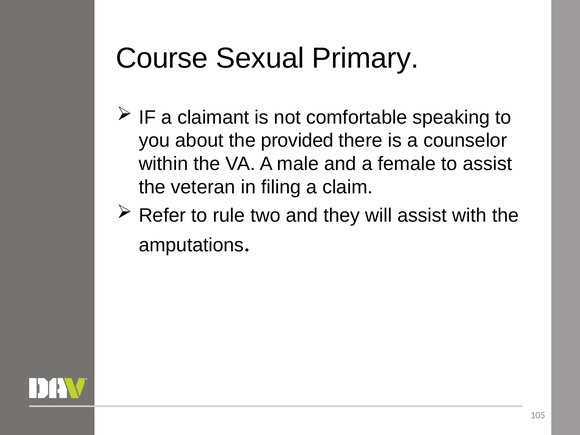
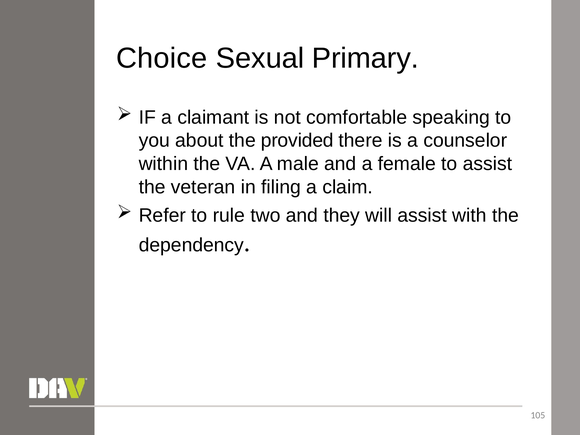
Course: Course -> Choice
amputations: amputations -> dependency
